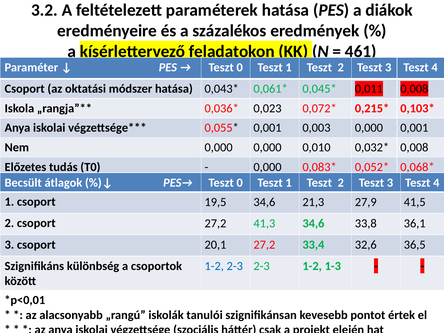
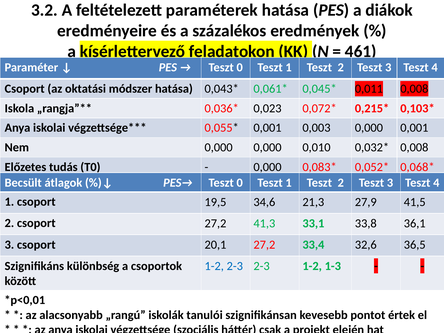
41,3 34,6: 34,6 -> 33,1
